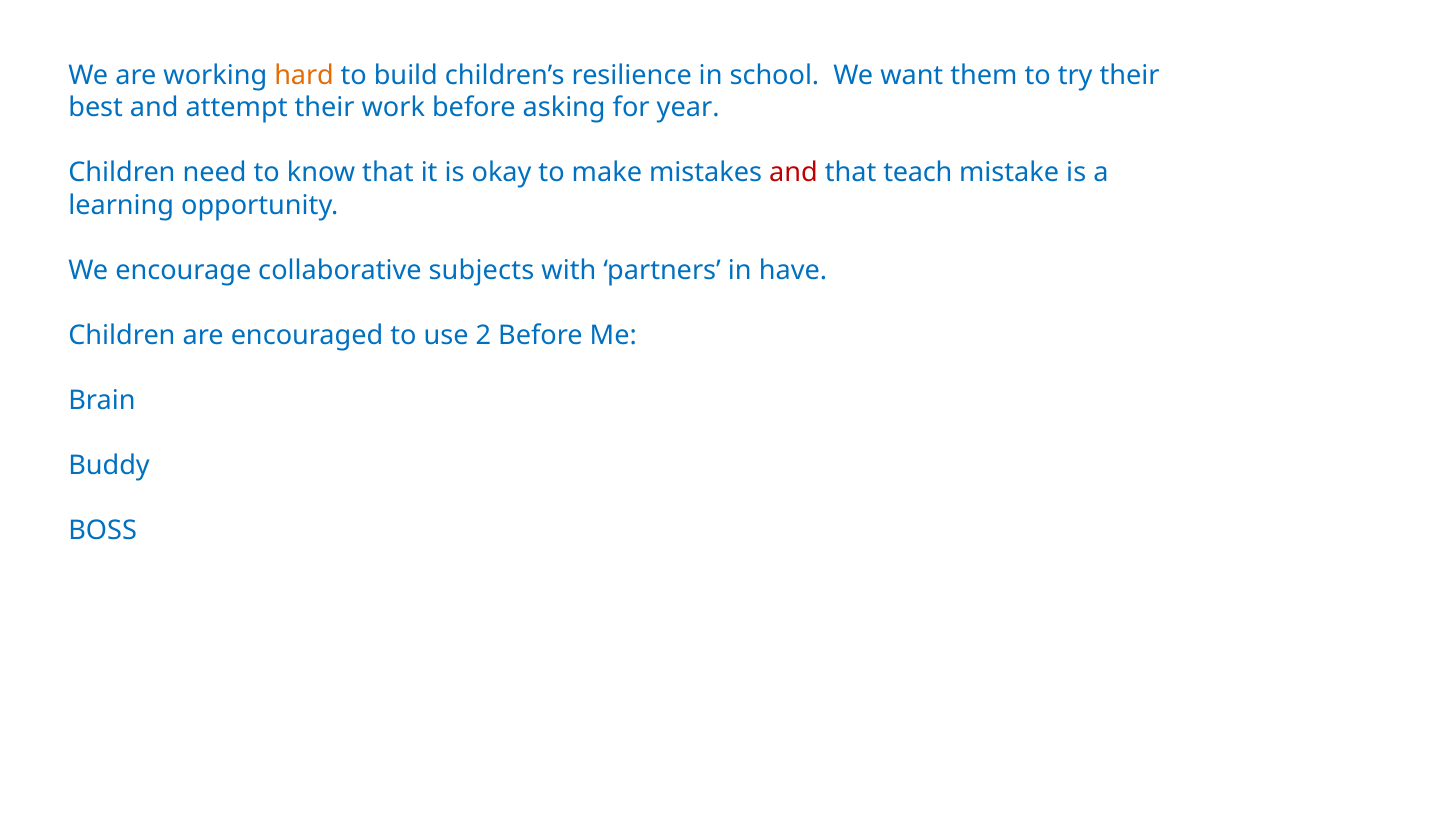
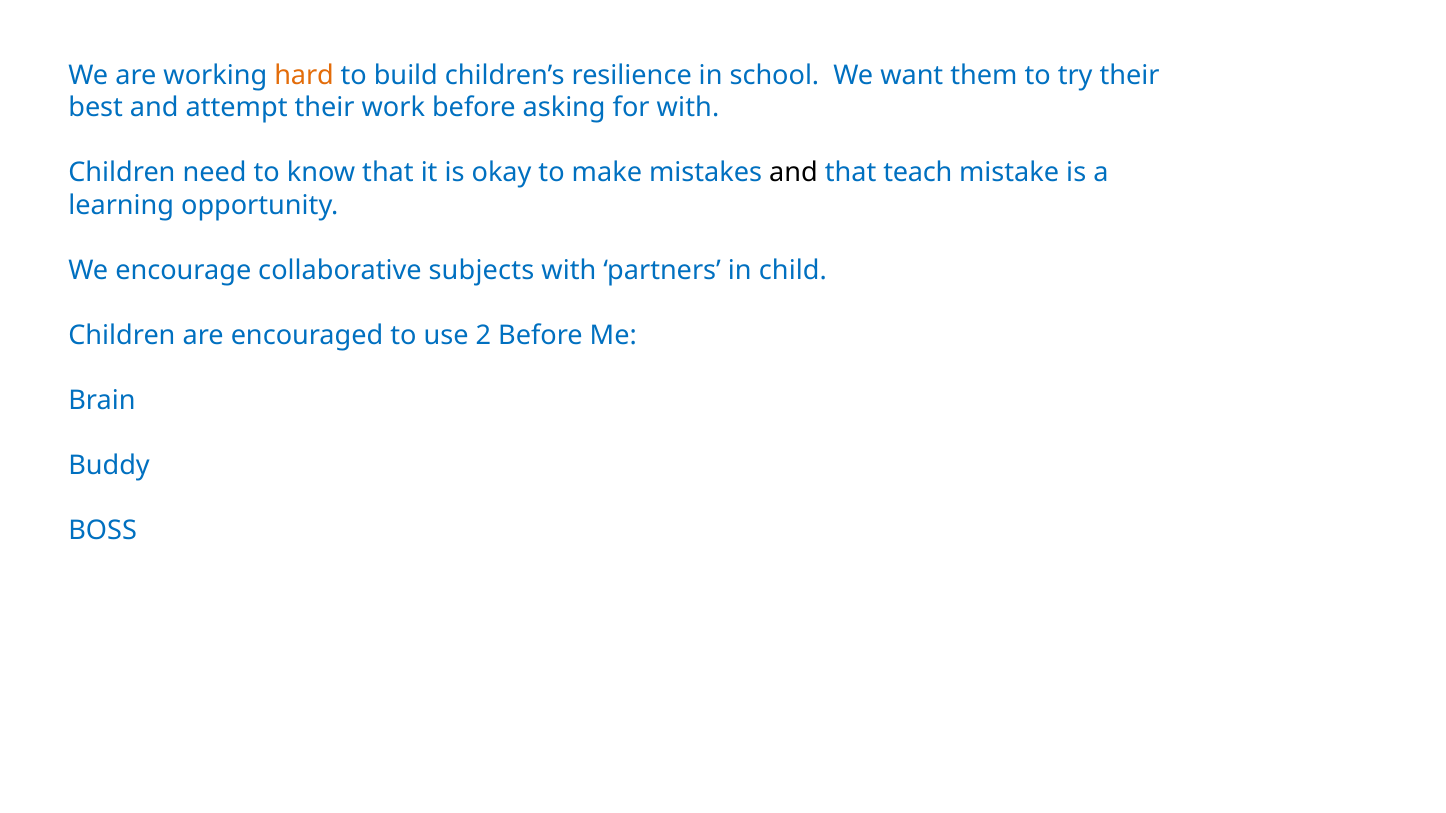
for year: year -> with
and at (793, 173) colour: red -> black
have: have -> child
